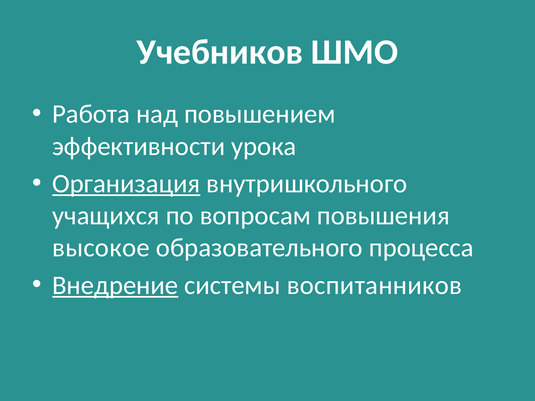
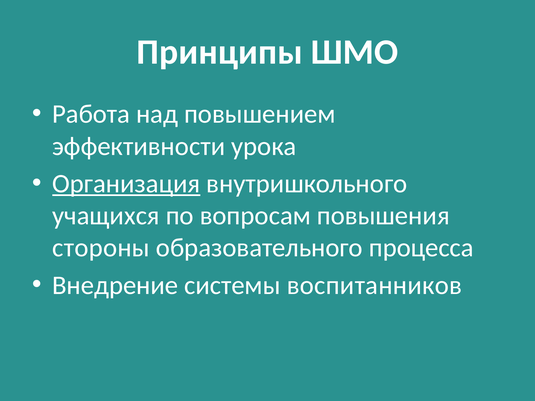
Учебников: Учебников -> Принципы
высокое: высокое -> стороны
Внедрение underline: present -> none
